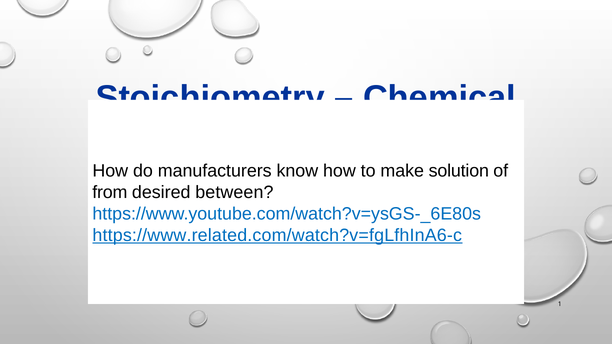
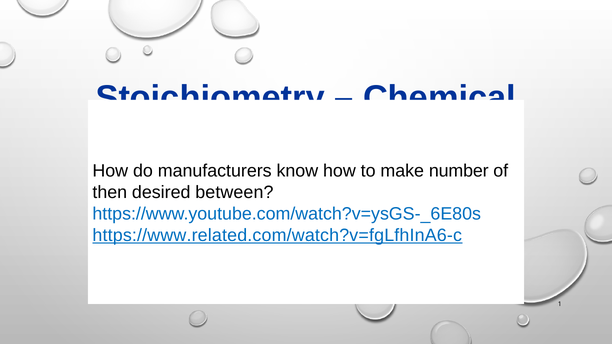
solution: solution -> number
from: from -> then
